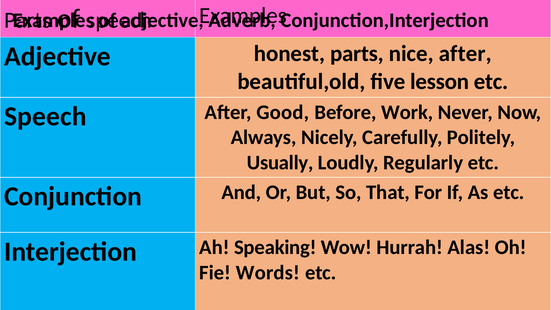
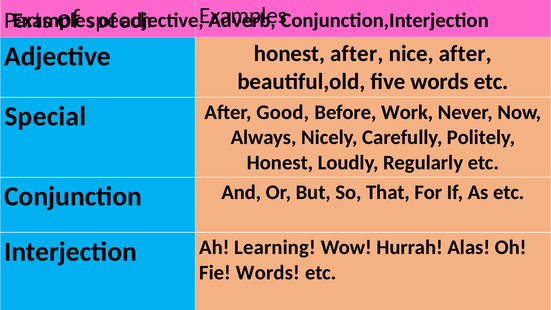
honest parts: parts -> after
five lesson: lesson -> words
Speech at (45, 116): Speech -> Special
Usually at (280, 163): Usually -> Honest
Speaking: Speaking -> Learning
